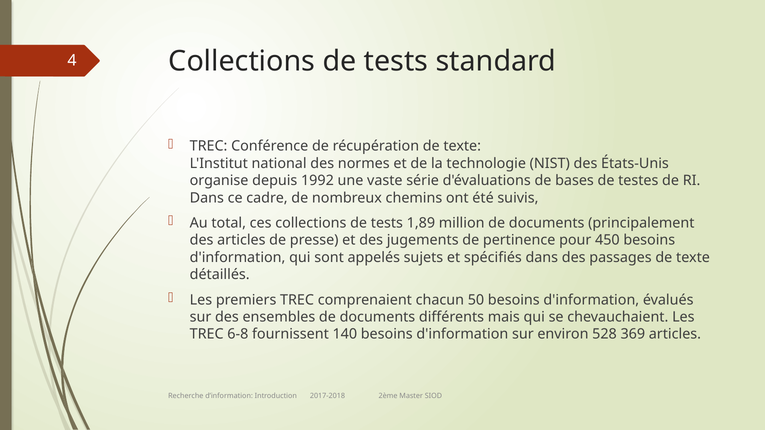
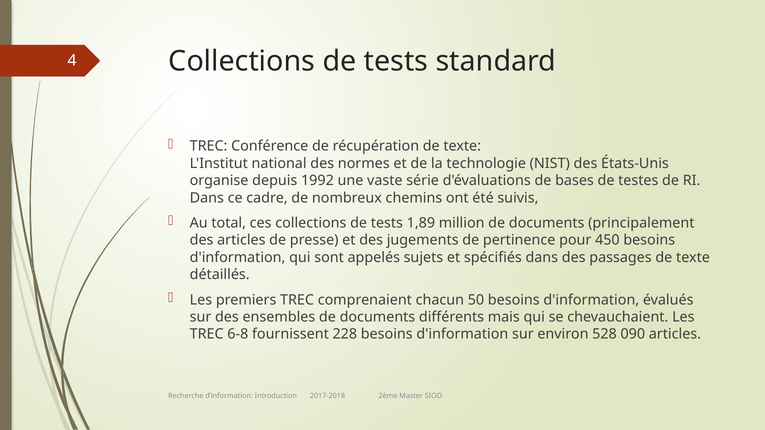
140: 140 -> 228
369: 369 -> 090
